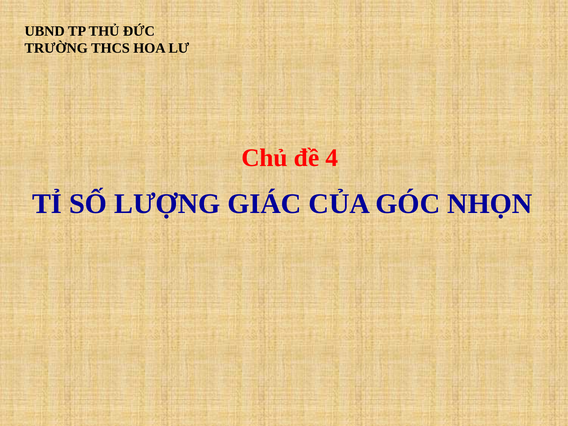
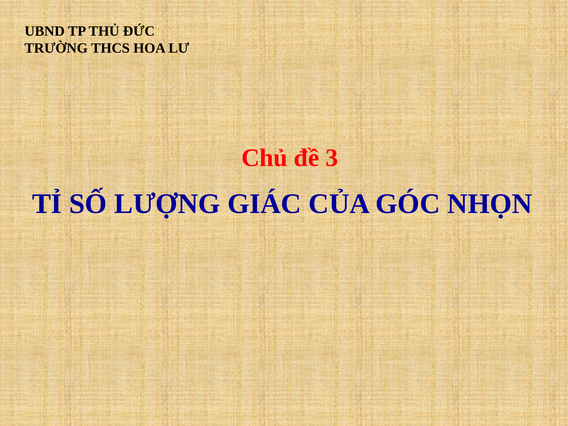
4: 4 -> 3
